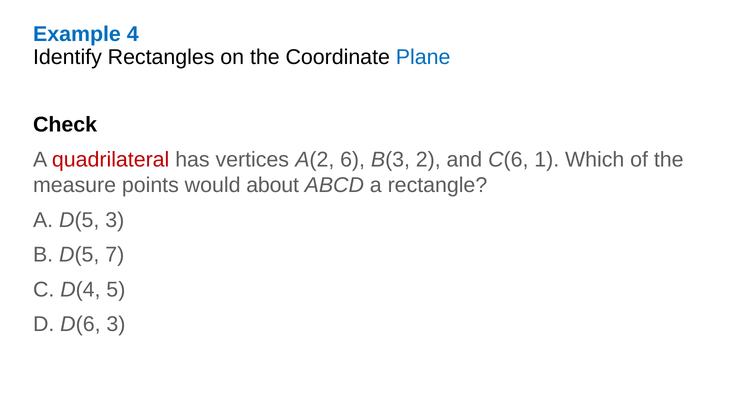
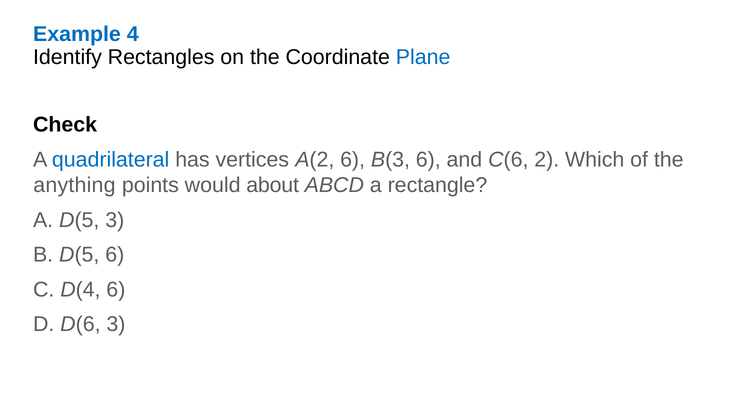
quadrilateral colour: red -> blue
B(3 2: 2 -> 6
1: 1 -> 2
measure: measure -> anything
D(5 7: 7 -> 6
D(4 5: 5 -> 6
